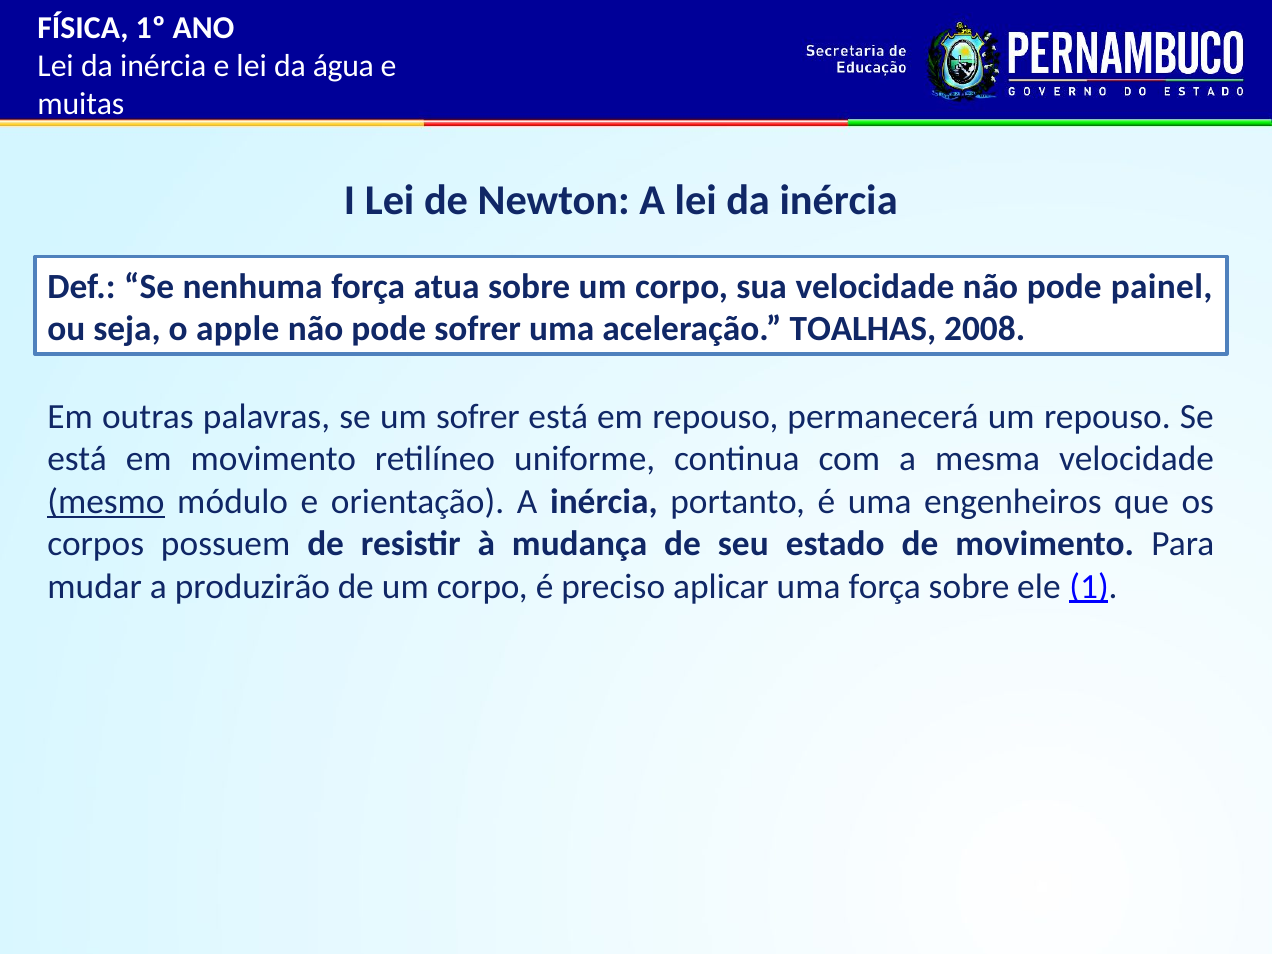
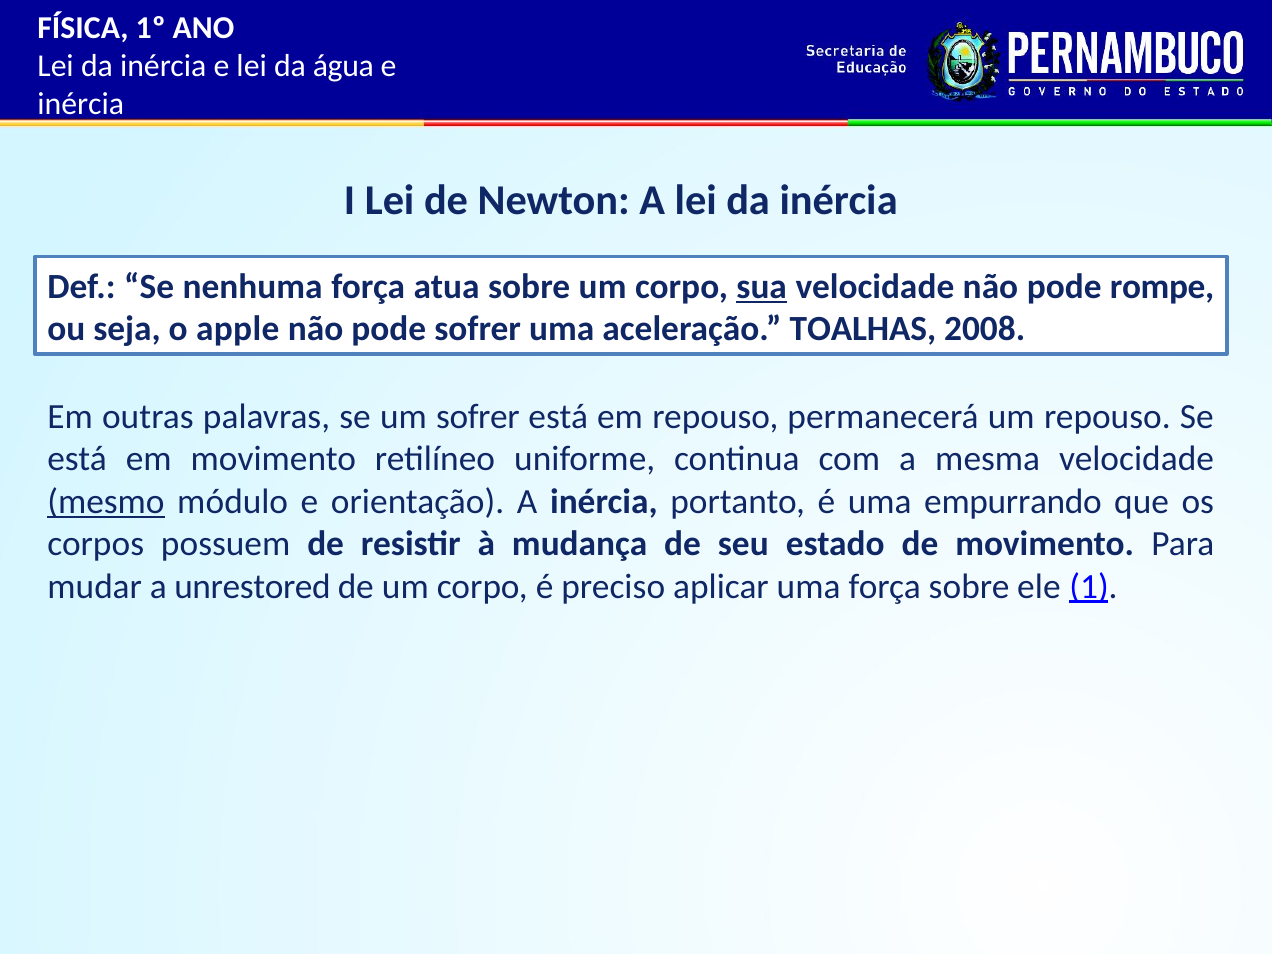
muitas at (81, 104): muitas -> inércia
sua underline: none -> present
painel: painel -> rompe
engenheiros: engenheiros -> empurrando
produzirão: produzirão -> unrestored
